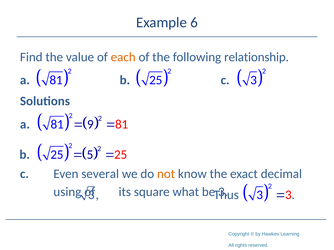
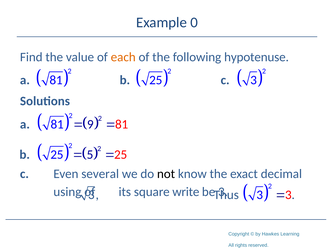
6: 6 -> 0
relationship: relationship -> hypotenuse
not colour: orange -> black
what: what -> write
